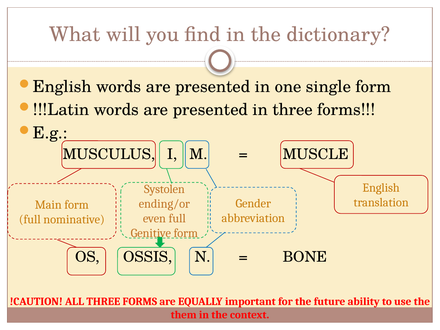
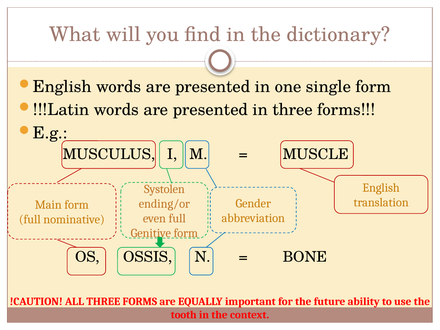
them: them -> tooth
